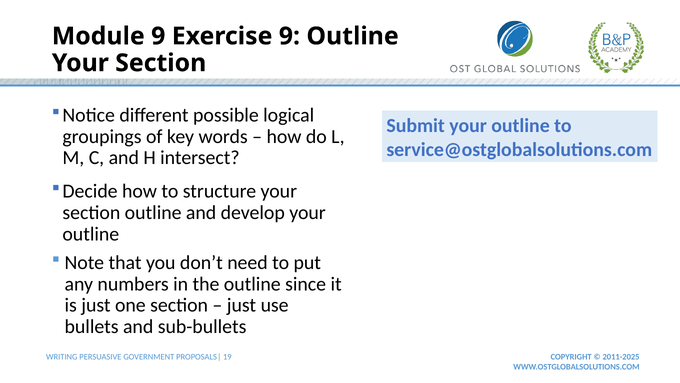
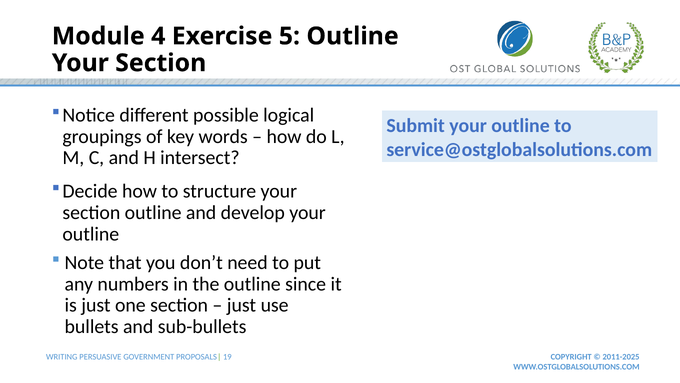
Module 9: 9 -> 4
Exercise 9: 9 -> 5
